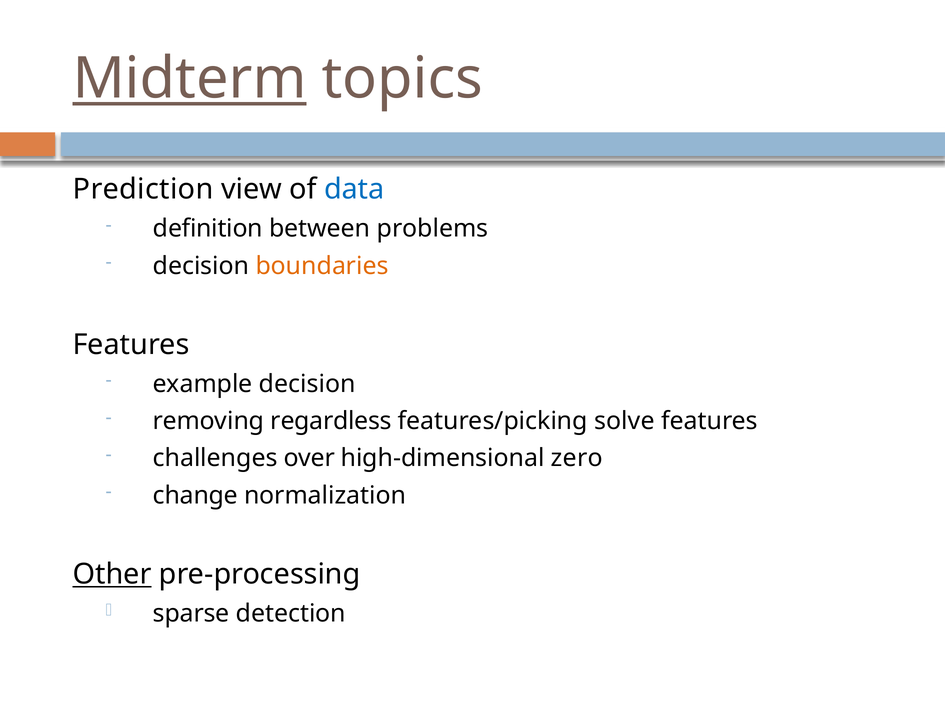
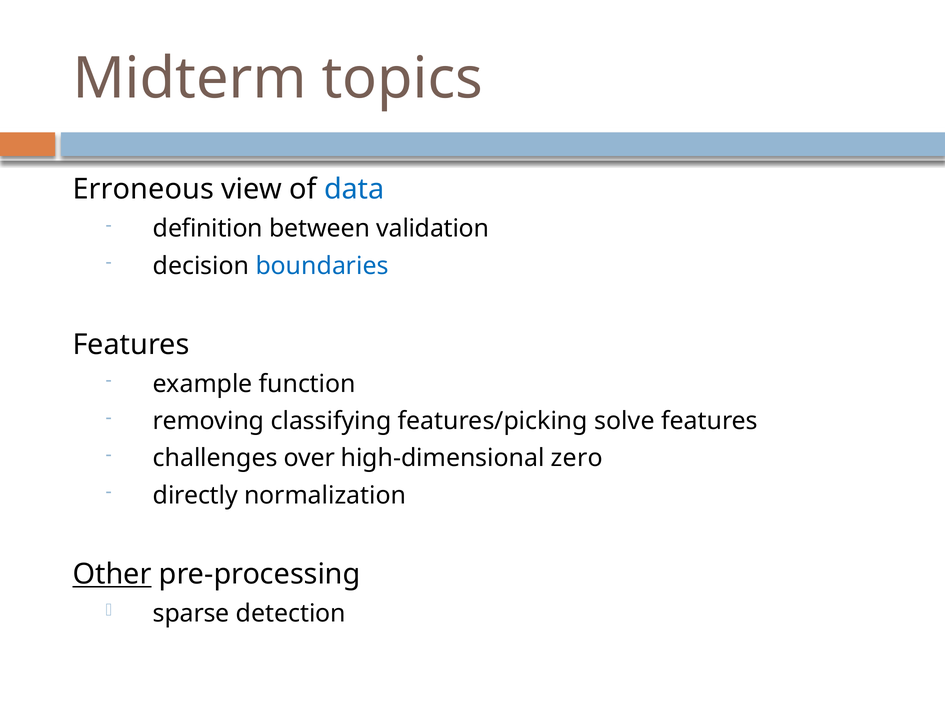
Midterm underline: present -> none
Prediction: Prediction -> Erroneous
problems: problems -> validation
boundaries colour: orange -> blue
example decision: decision -> function
regardless: regardless -> classifying
change: change -> directly
